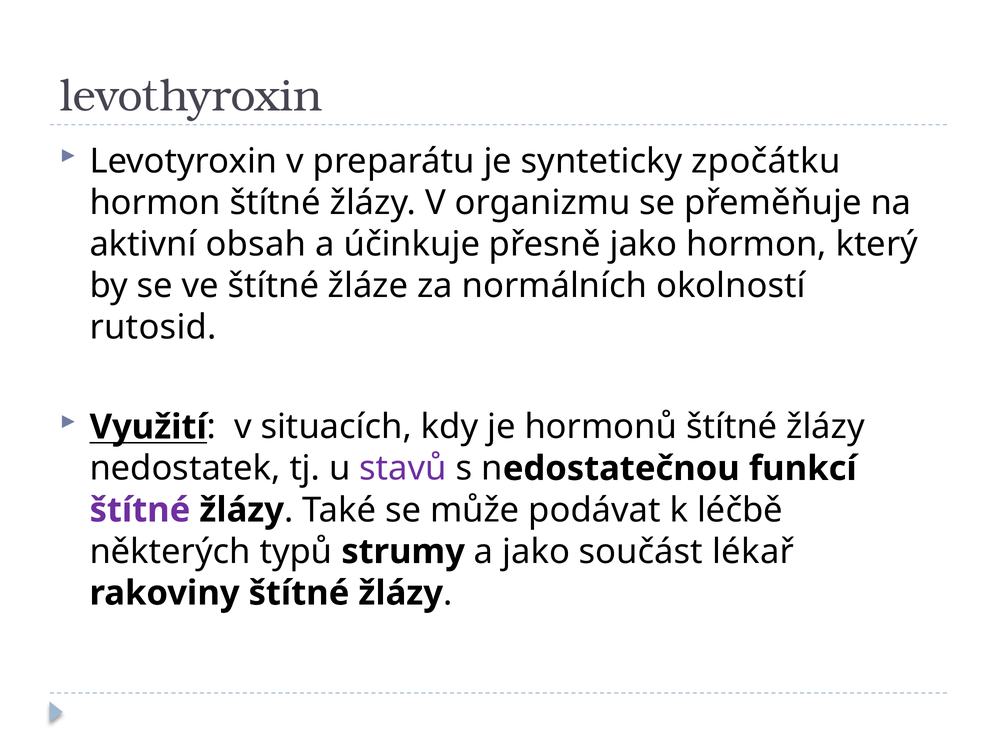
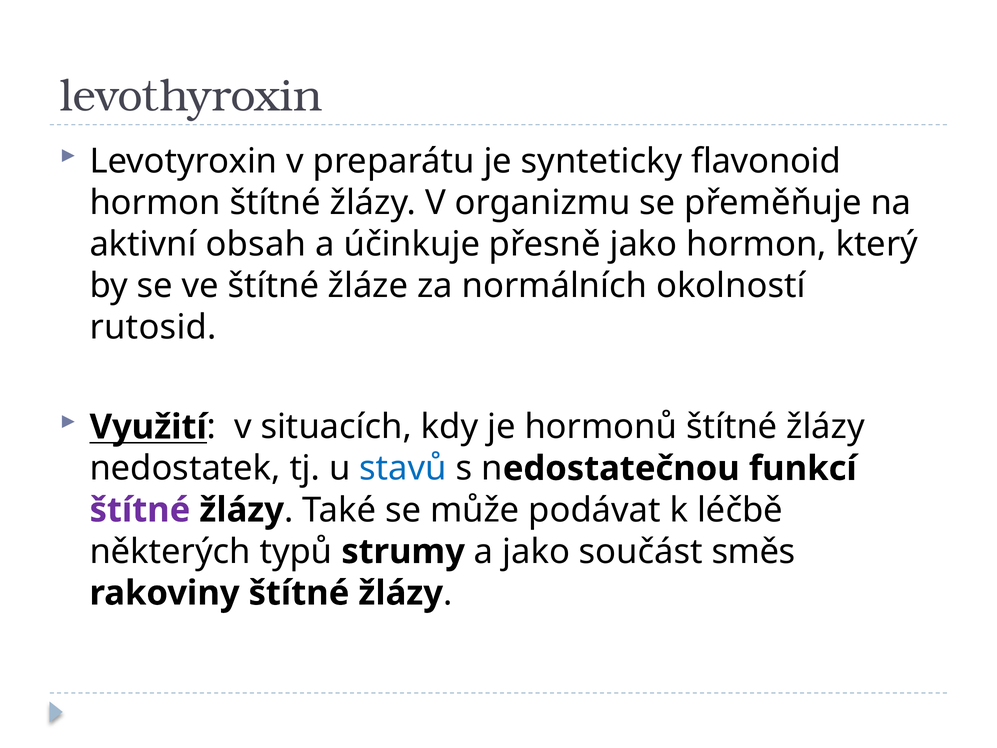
zpočátku: zpočátku -> flavonoid
stavů colour: purple -> blue
lékař: lékař -> směs
